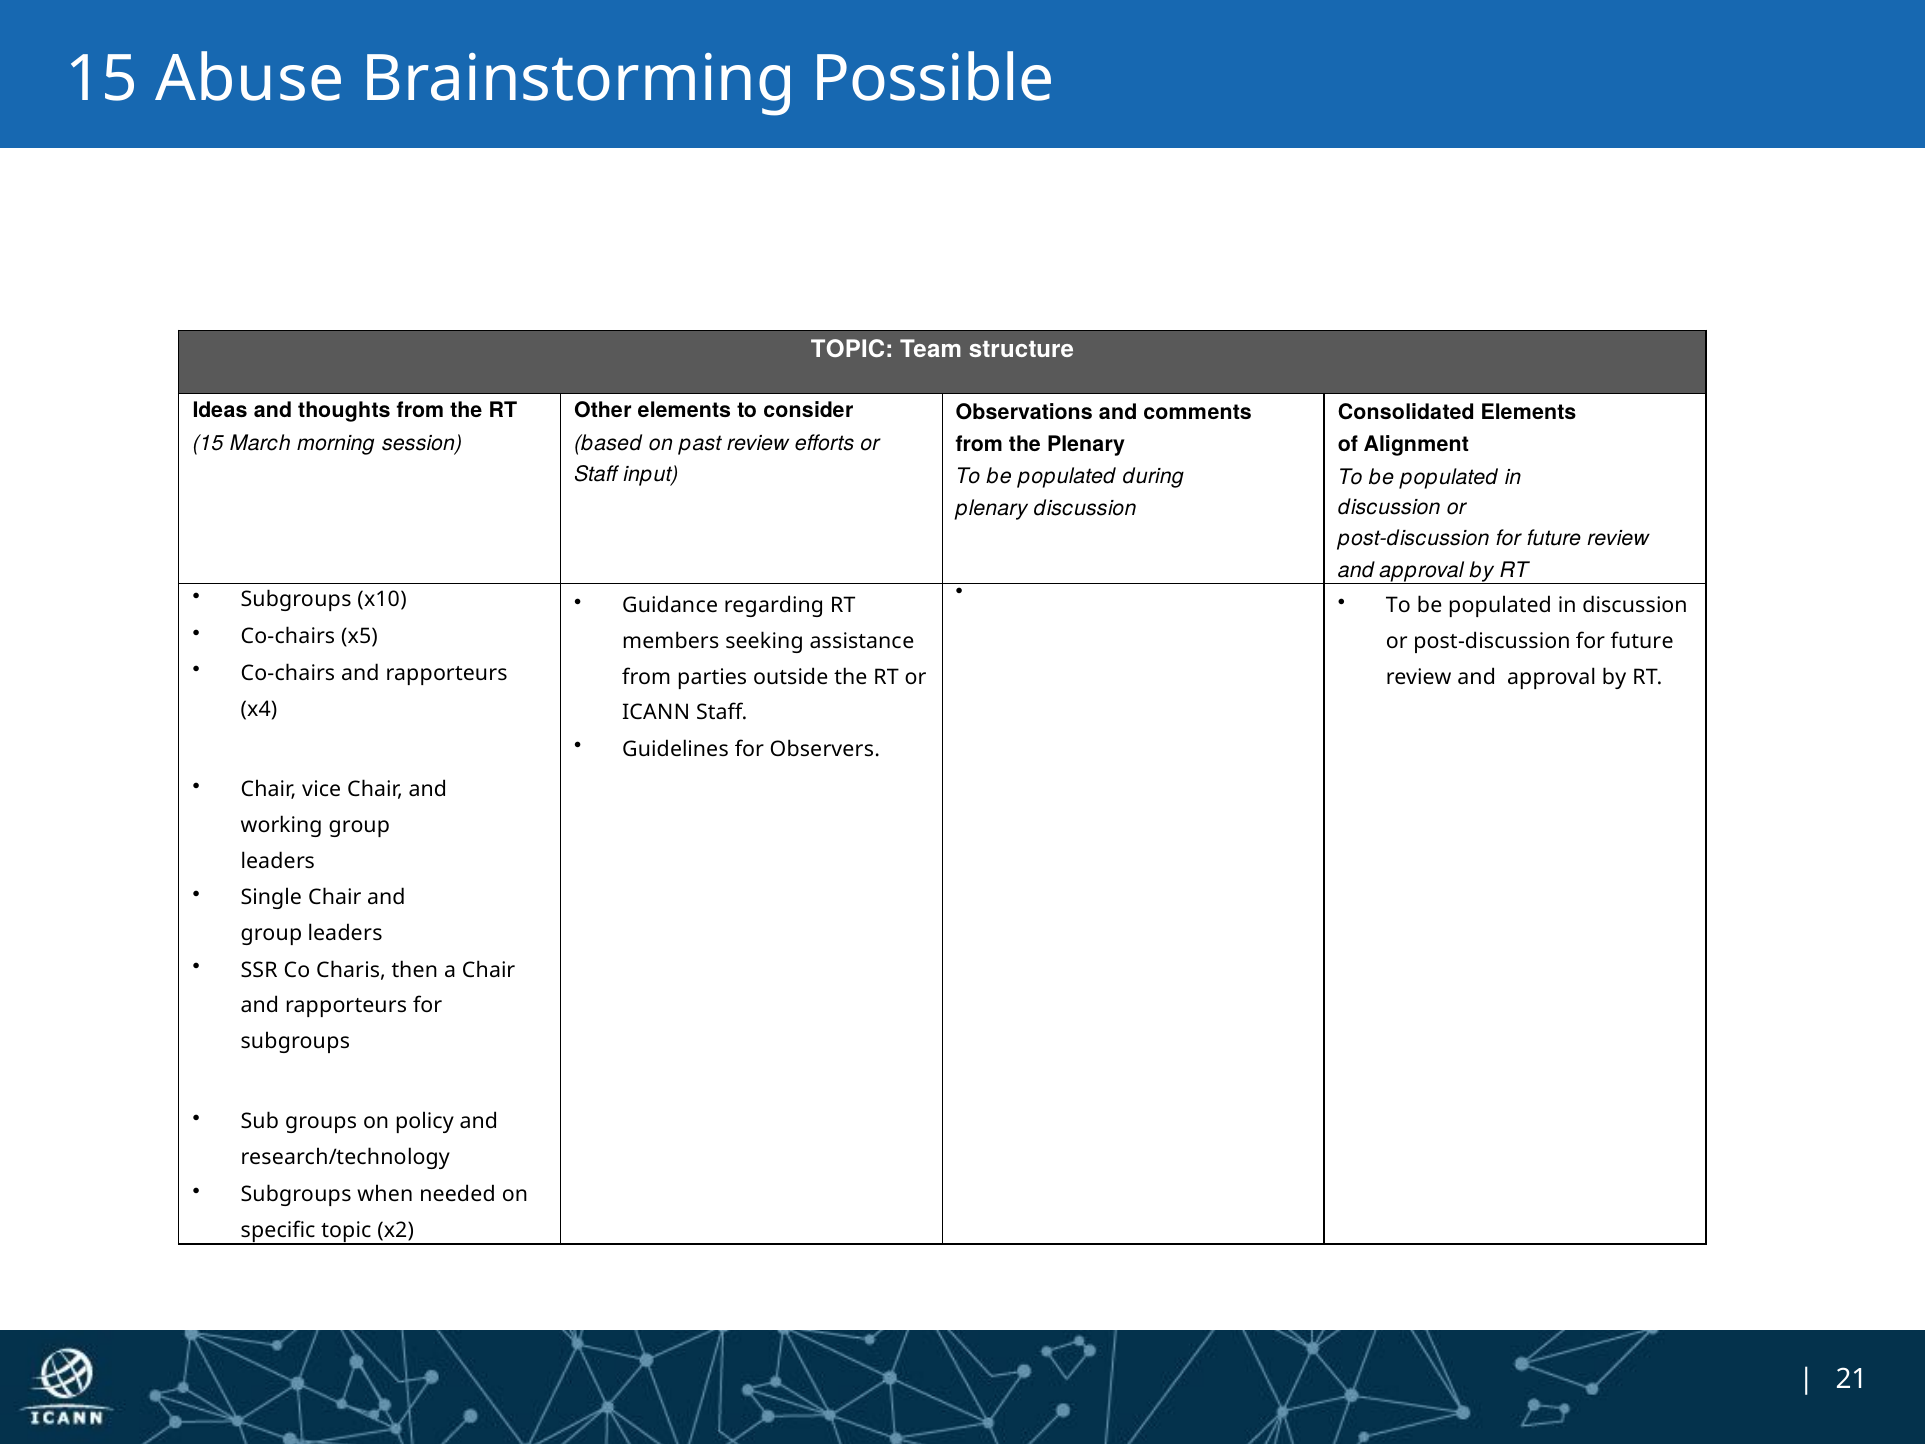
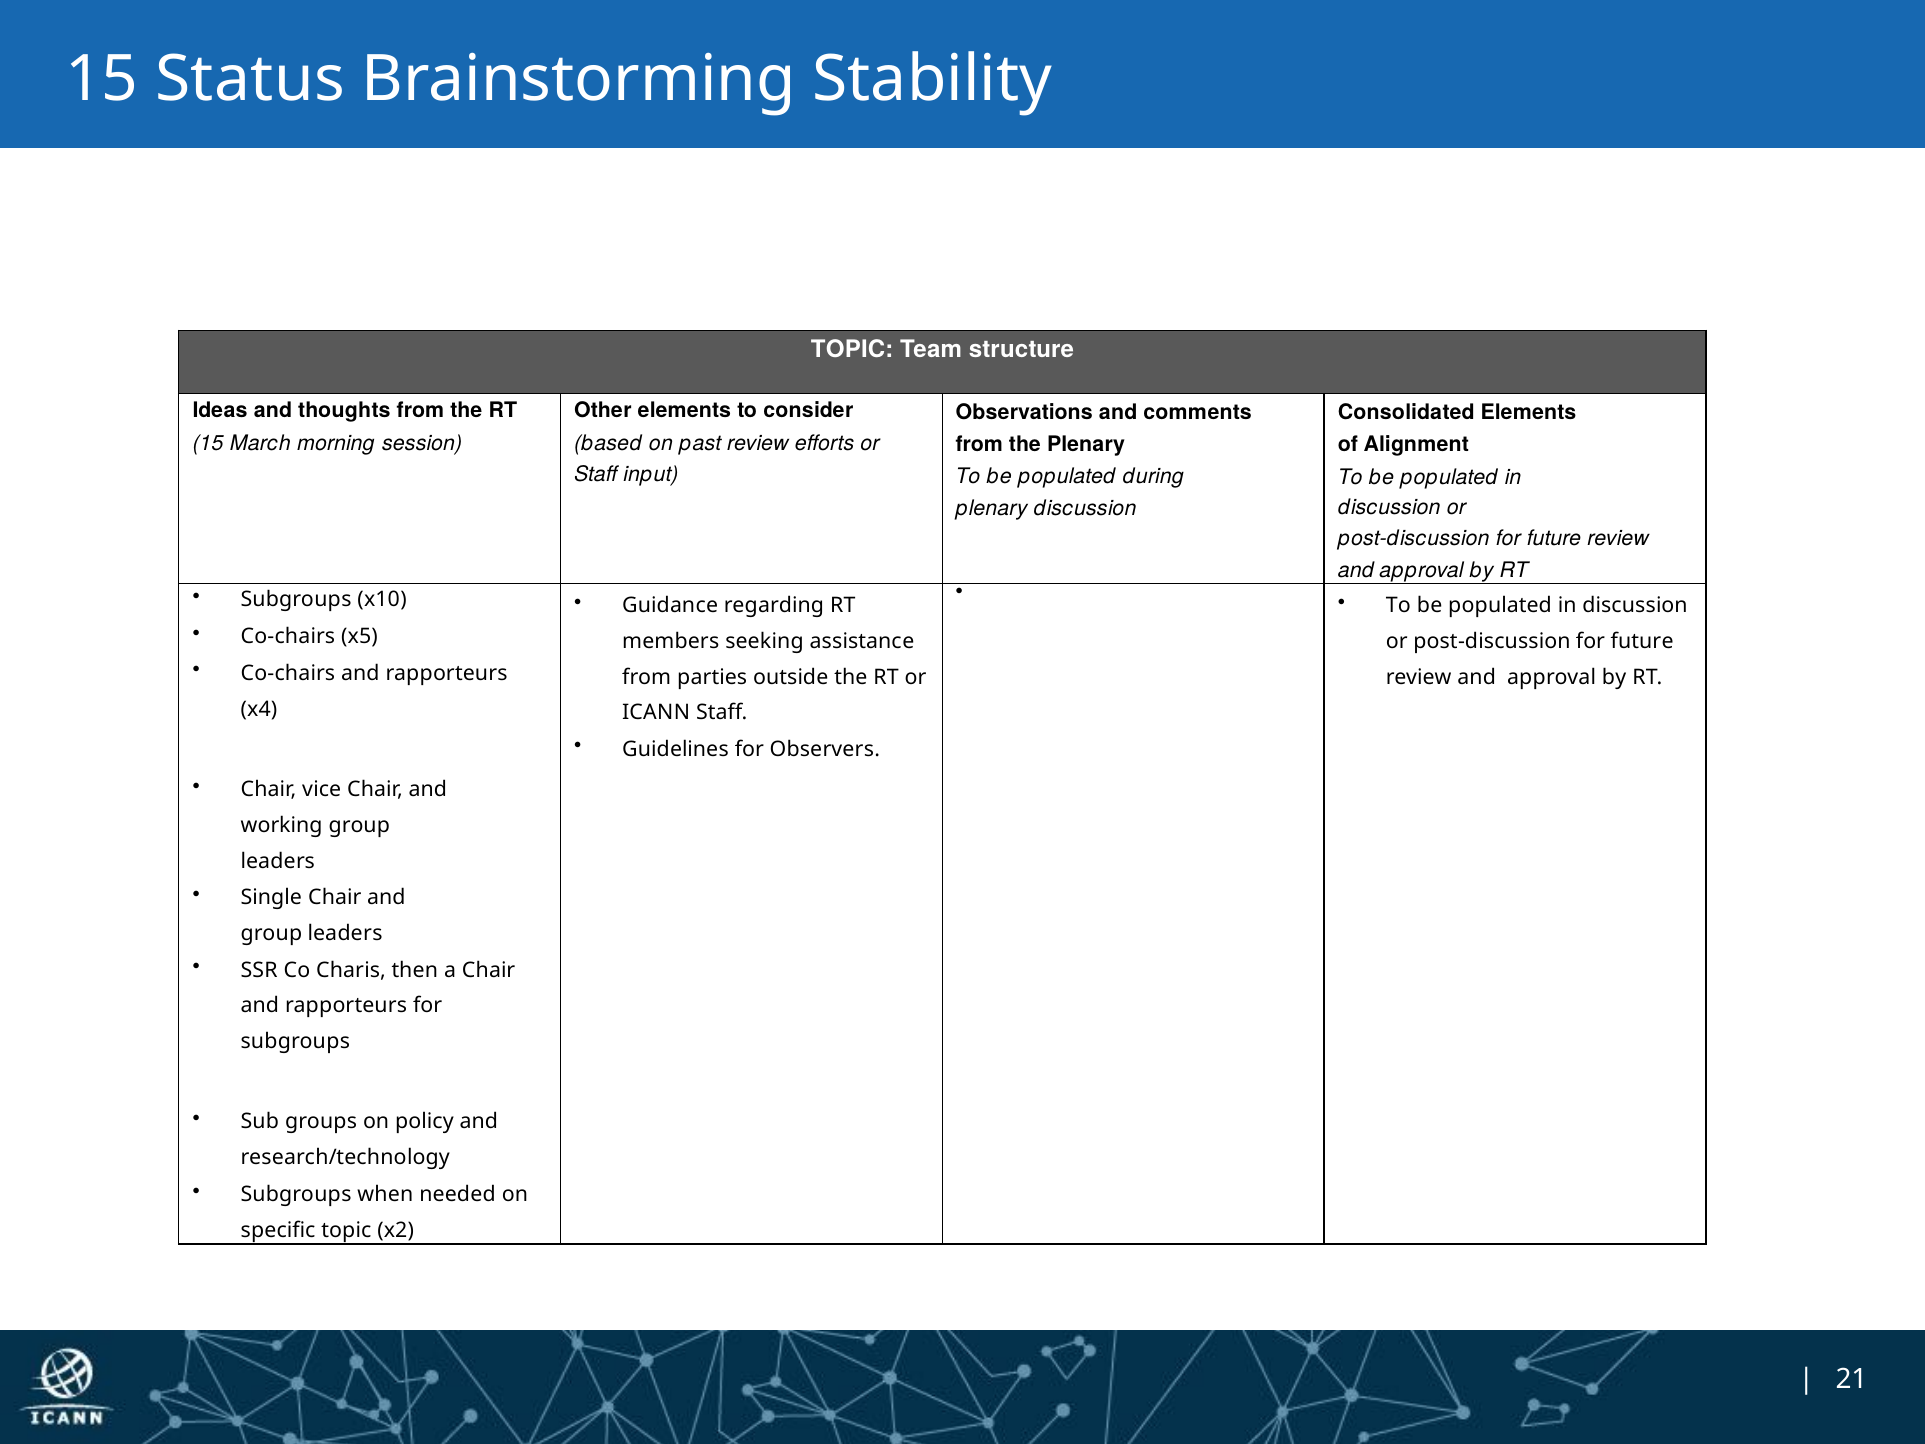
Abuse: Abuse -> Status
Possible: Possible -> Stability
